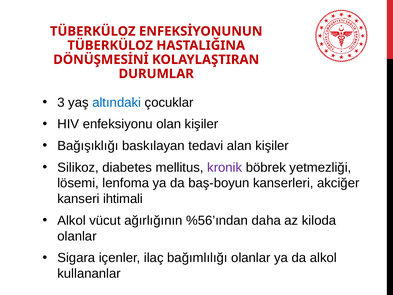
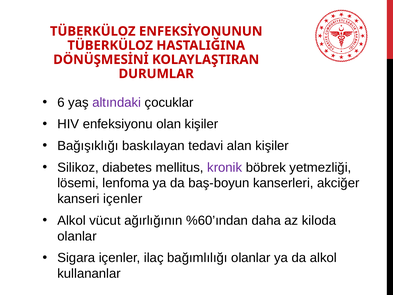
3: 3 -> 6
altındaki colour: blue -> purple
kanseri ihtimali: ihtimali -> içenler
%56’ından: %56’ından -> %60’ından
